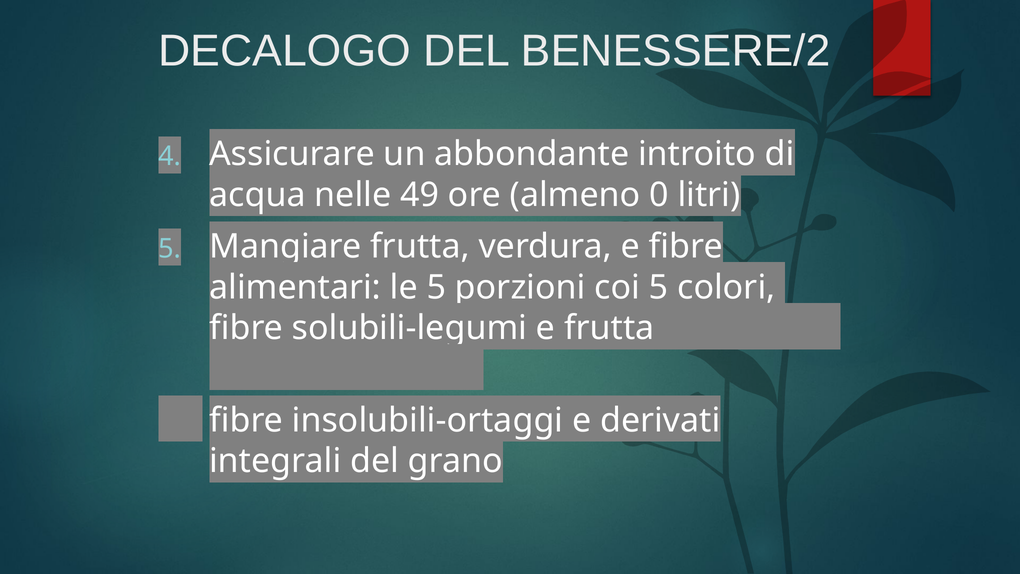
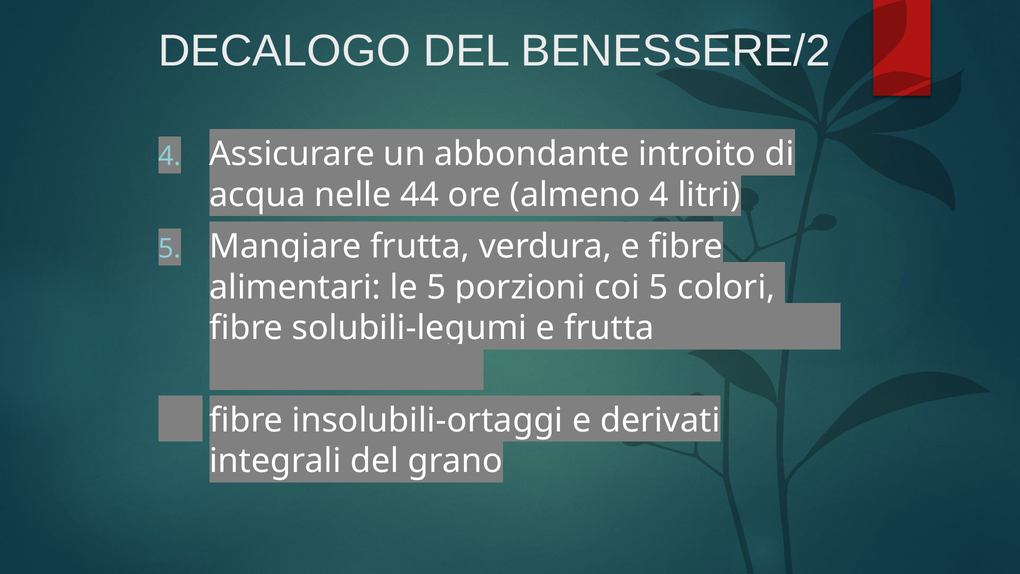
49: 49 -> 44
almeno 0: 0 -> 4
